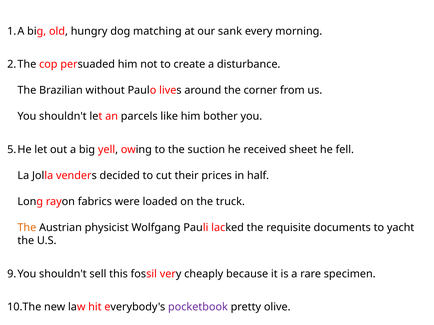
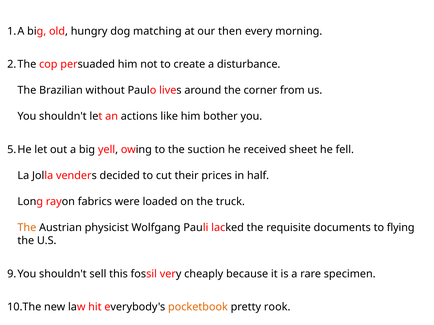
sank: sank -> then
parcels: parcels -> actions
yacht: yacht -> flying
pocketbook colour: purple -> orange
olive: olive -> rook
